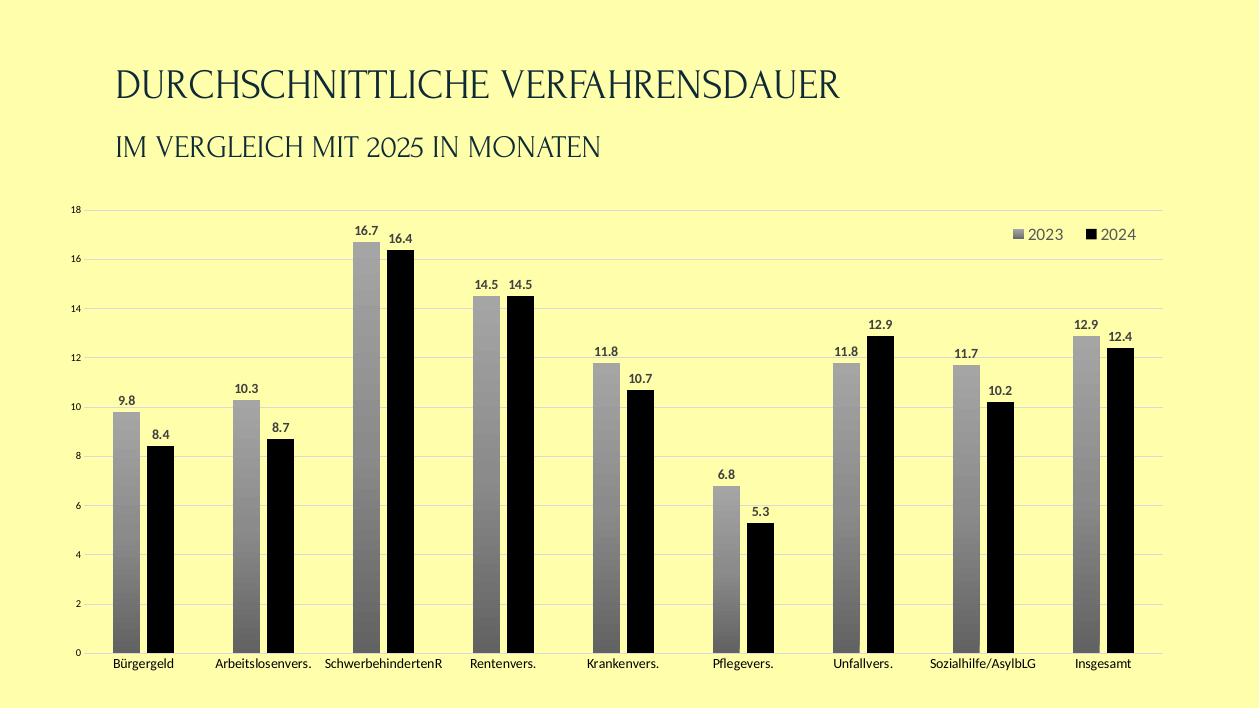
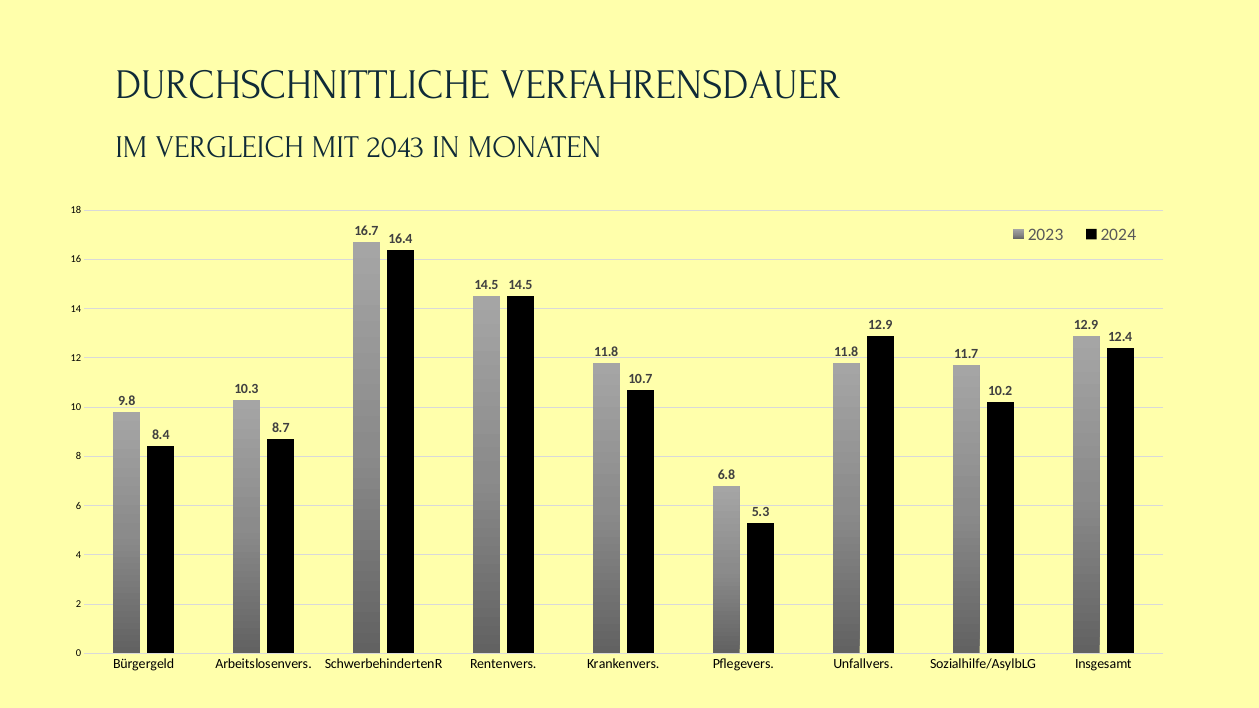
2025: 2025 -> 2043
